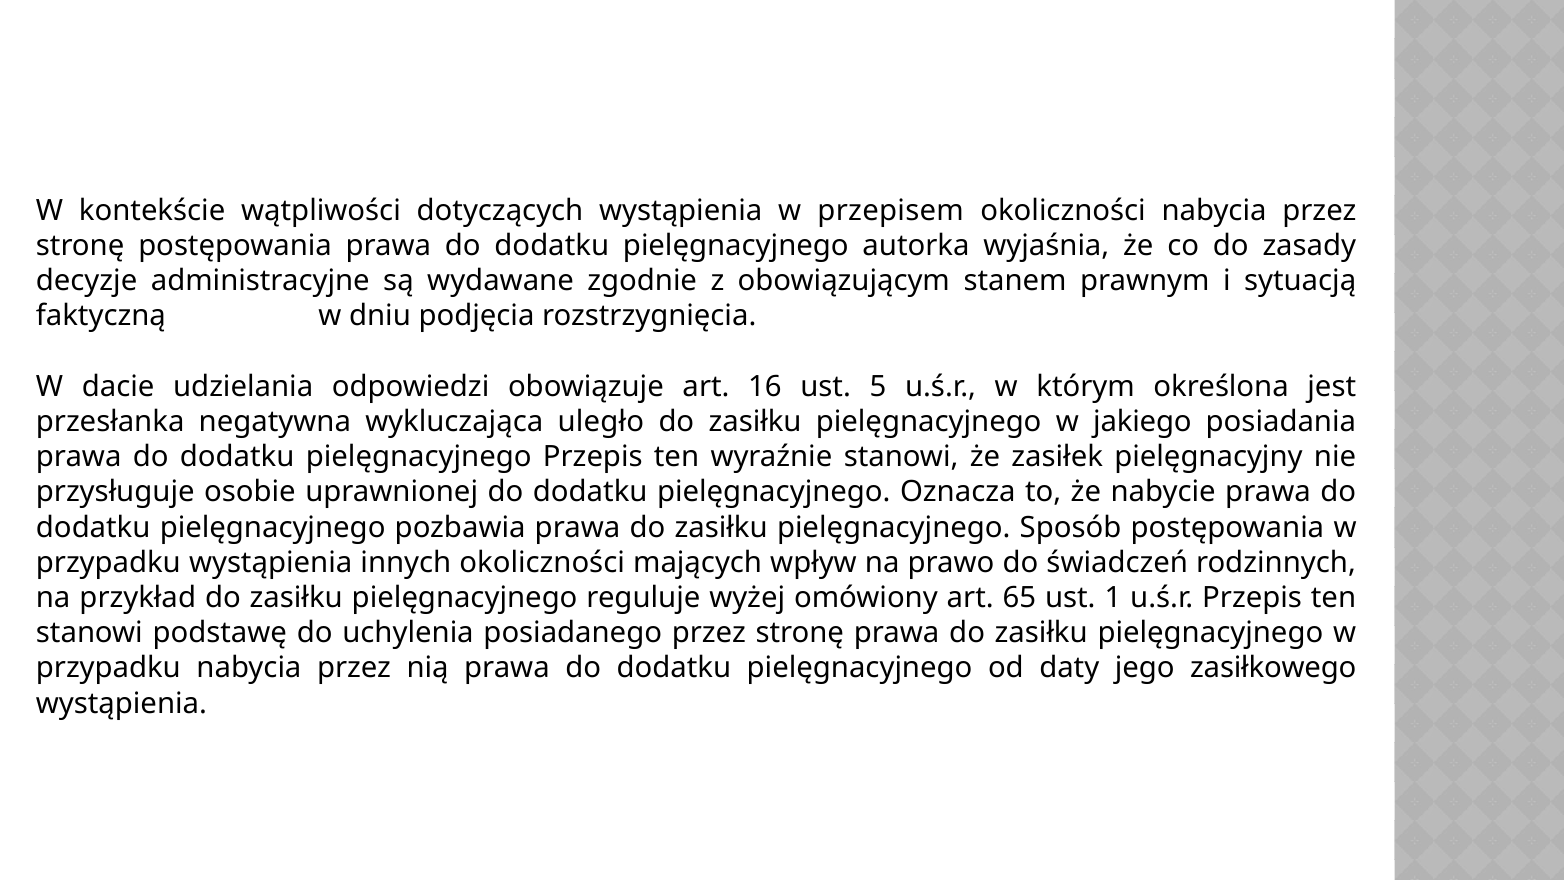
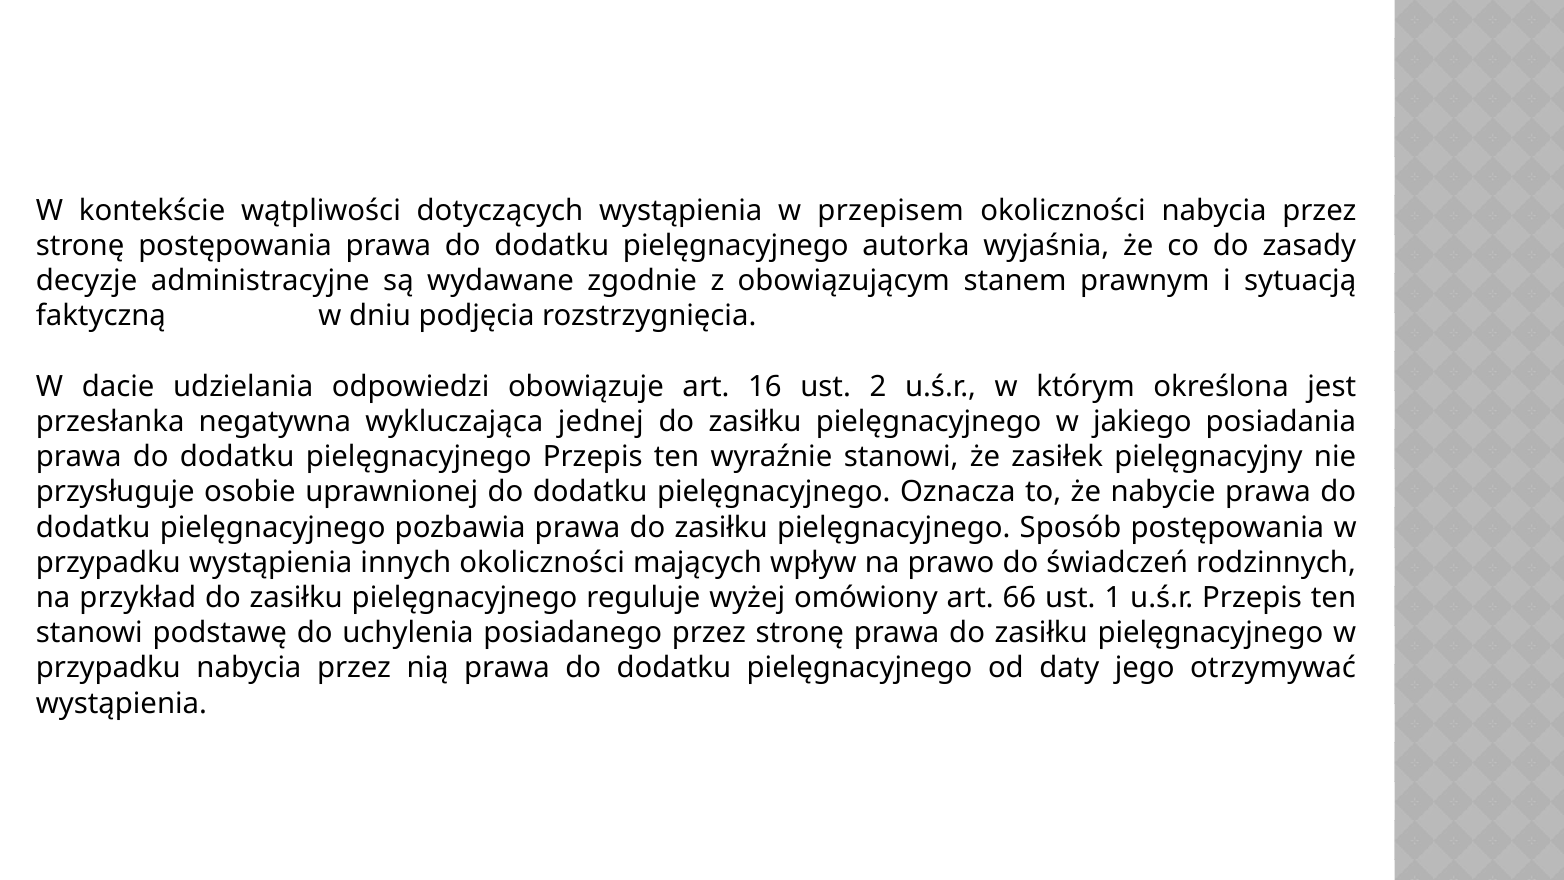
5: 5 -> 2
uległo: uległo -> jednej
65: 65 -> 66
zasiłkowego: zasiłkowego -> otrzymywać
